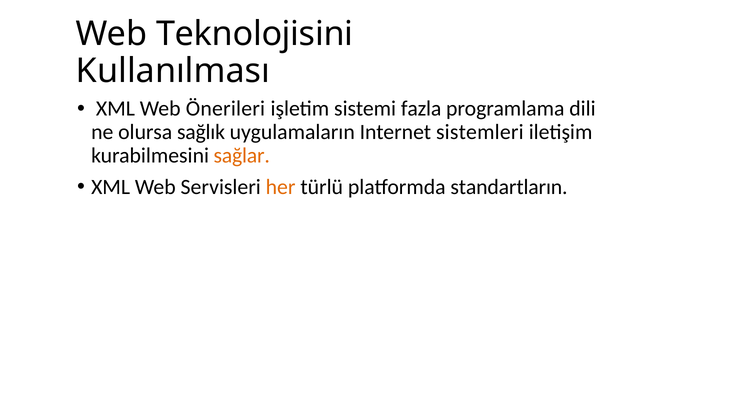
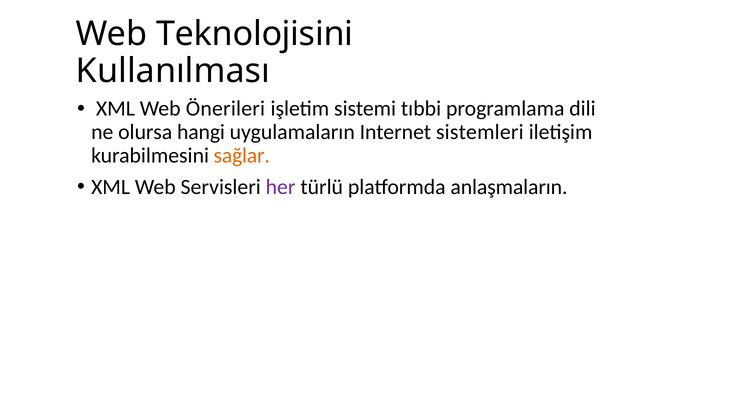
fazla: fazla -> tıbbi
sağlık: sağlık -> hangi
her colour: orange -> purple
standartların: standartların -> anlaşmaların
